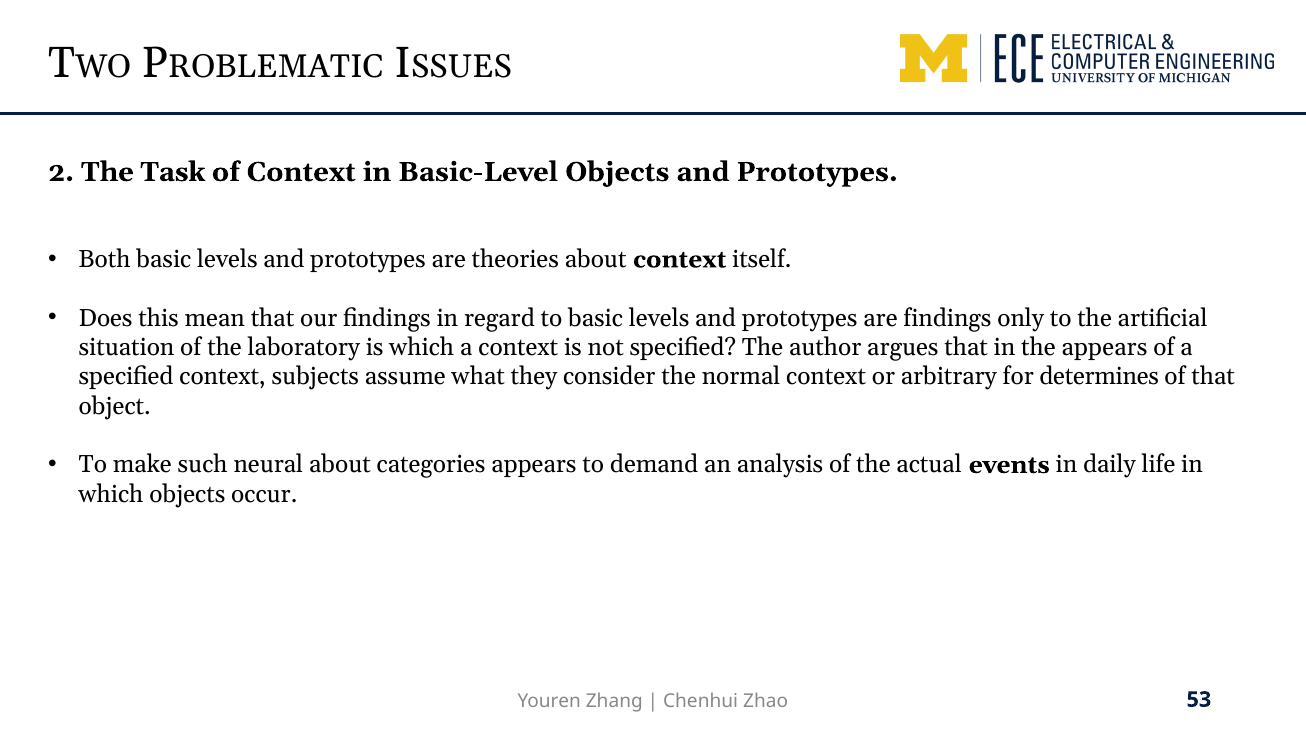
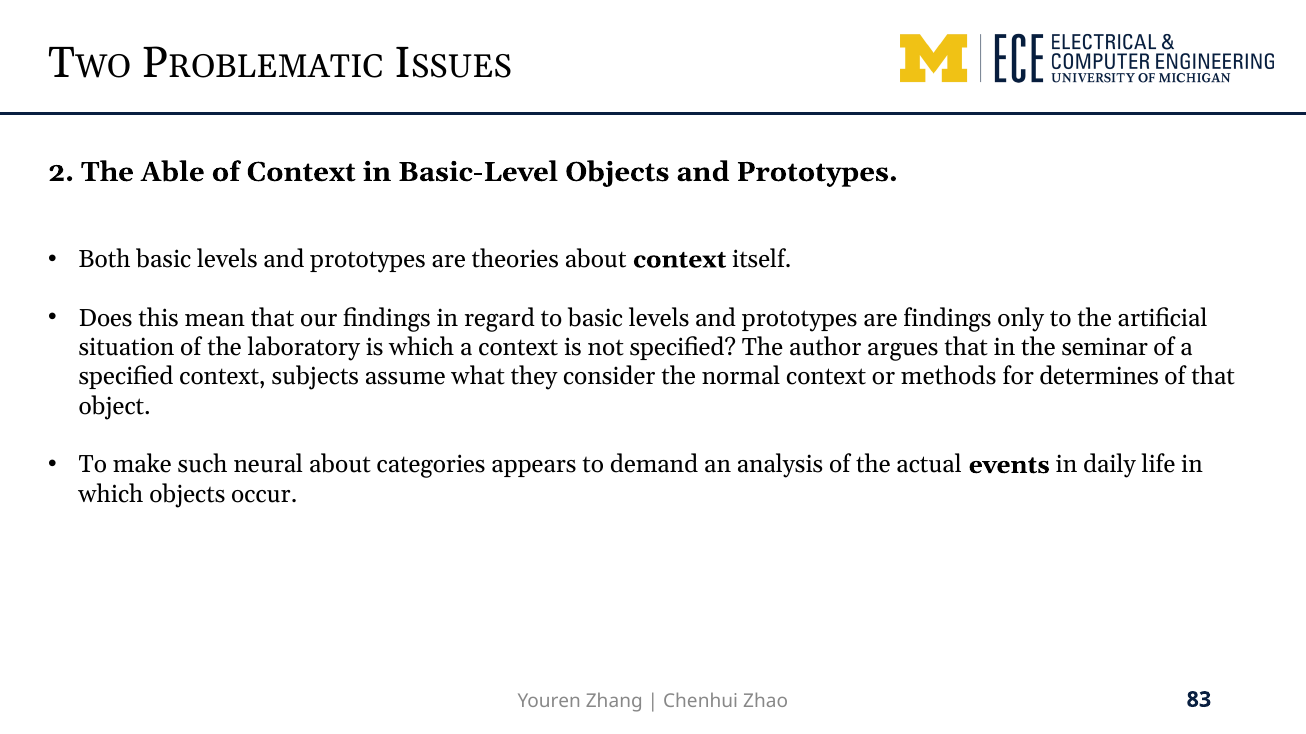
Task: Task -> Able
the appears: appears -> seminar
arbitrary: arbitrary -> methods
53: 53 -> 83
